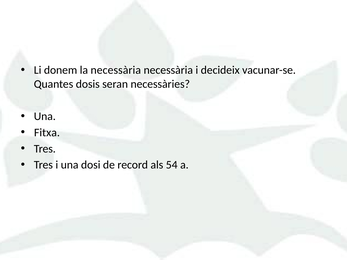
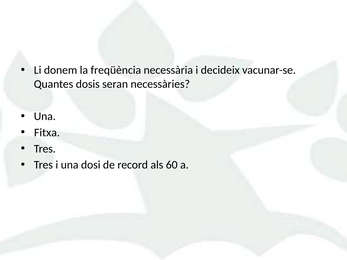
la necessària: necessària -> freqüència
54: 54 -> 60
